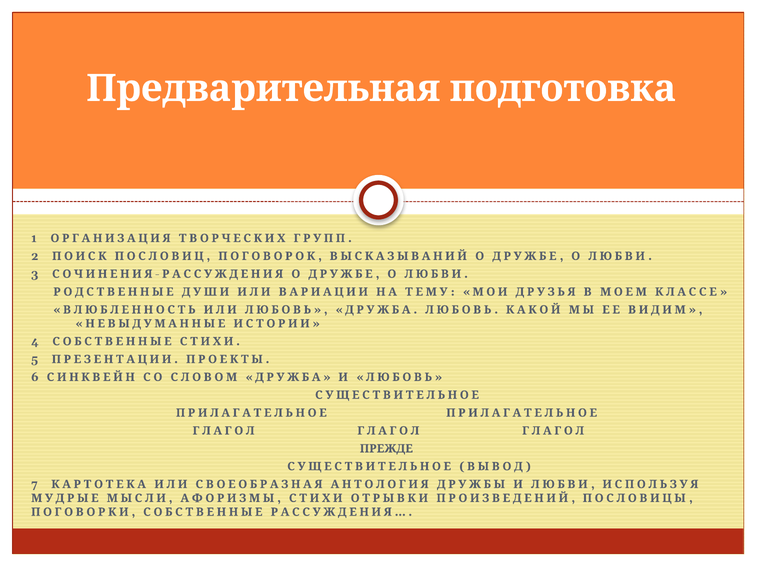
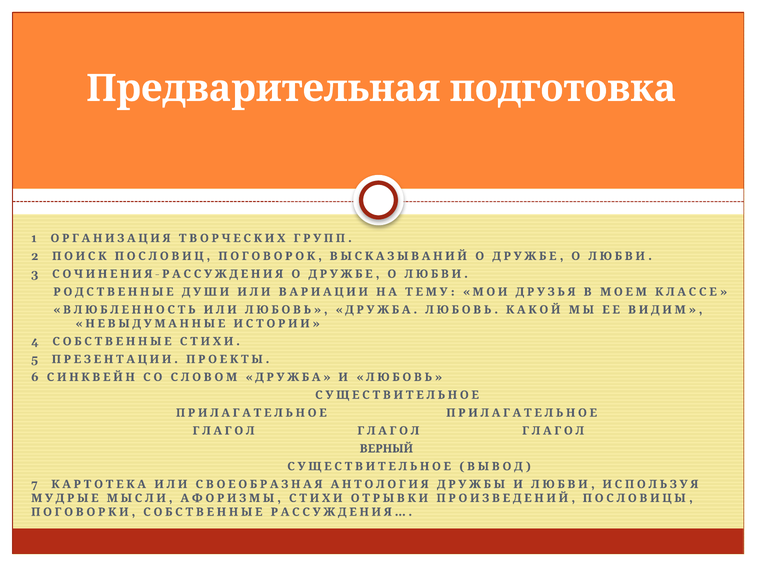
ПРЕЖДЕ: ПРЕЖДЕ -> ВЕРНЫЙ
